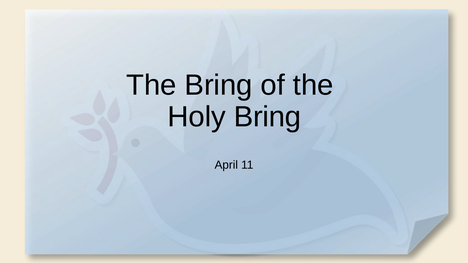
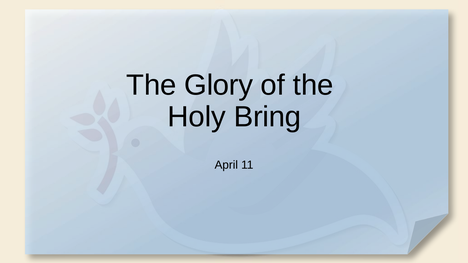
The Bring: Bring -> Glory
